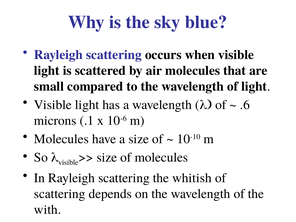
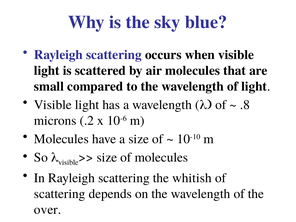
.6: .6 -> .8
.1: .1 -> .2
with: with -> over
